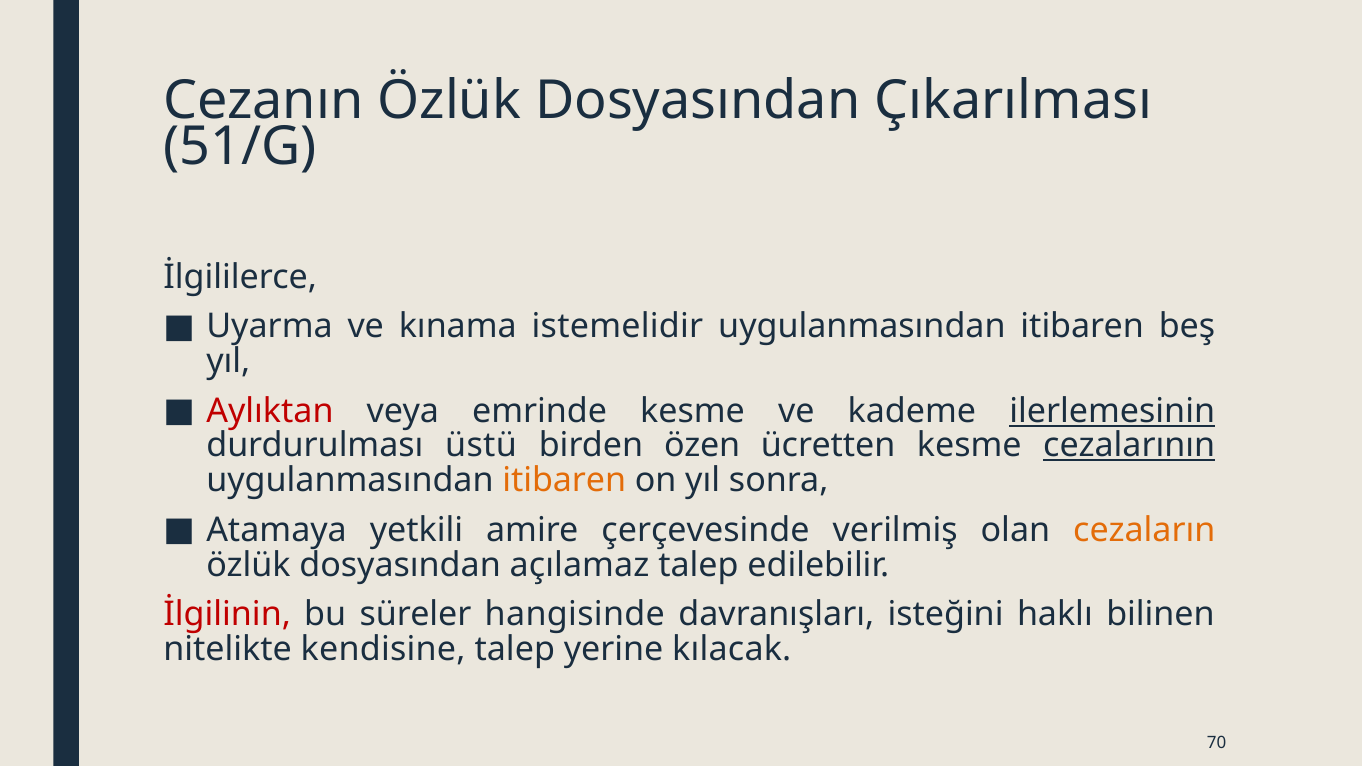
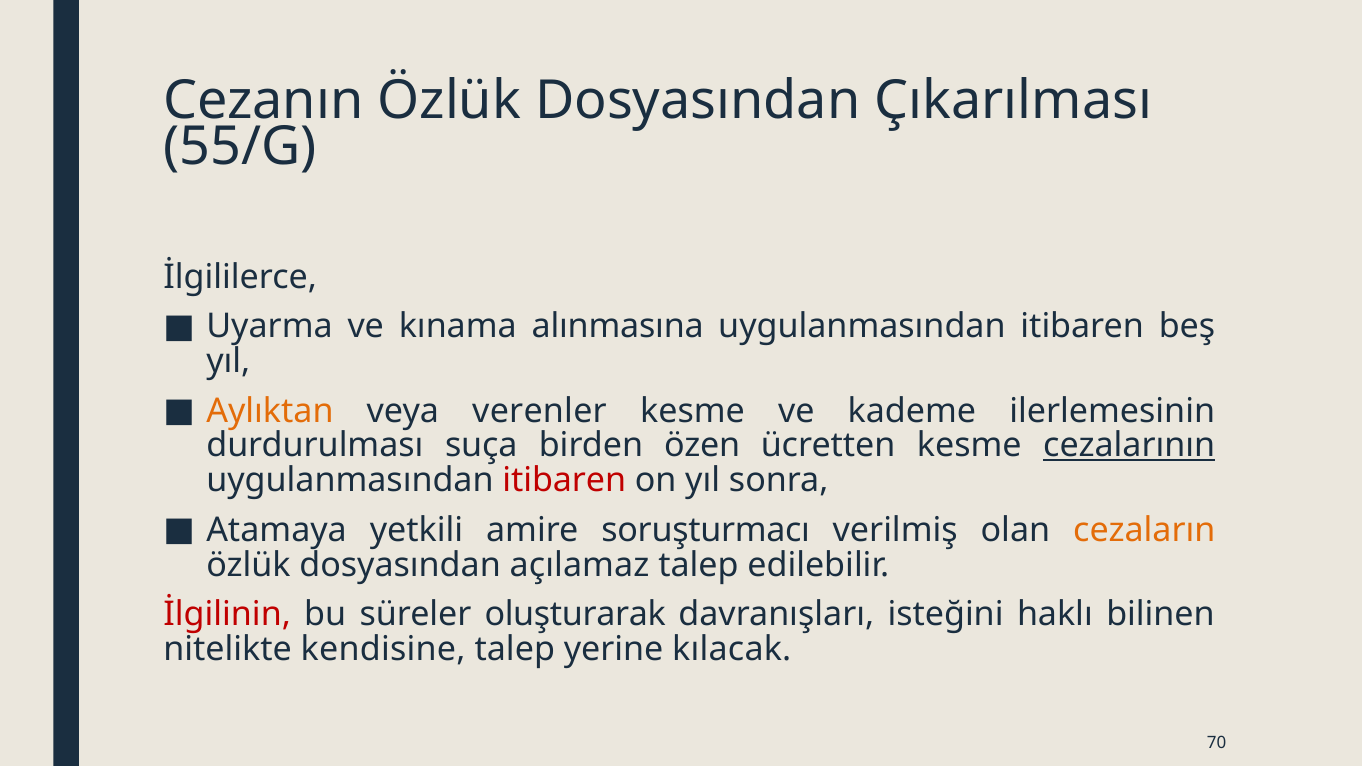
51/G: 51/G -> 55/G
istemelidir: istemelidir -> alınmasına
Aylıktan colour: red -> orange
emrinde: emrinde -> verenler
ilerlemesinin underline: present -> none
üstü: üstü -> suça
itibaren at (564, 480) colour: orange -> red
çerçevesinde: çerçevesinde -> soruşturmacı
hangisinde: hangisinde -> oluşturarak
